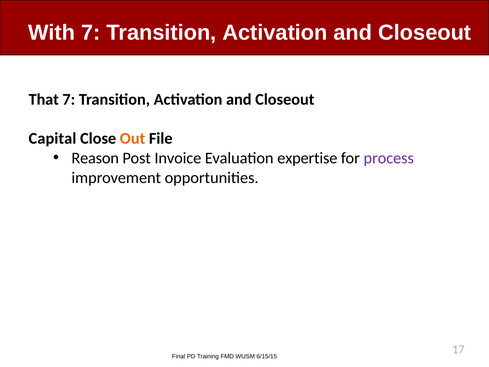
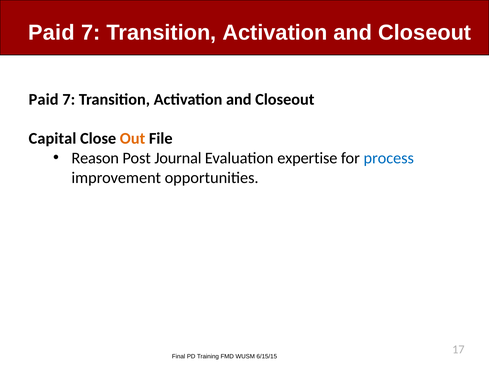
With at (52, 33): With -> Paid
That at (44, 99): That -> Paid
Invoice: Invoice -> Journal
process colour: purple -> blue
